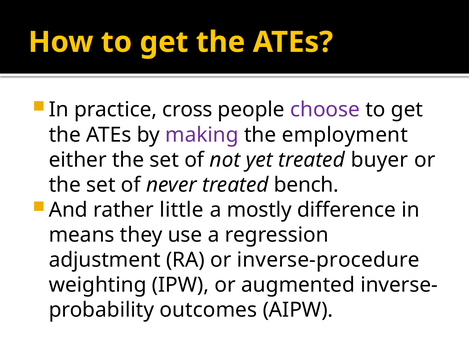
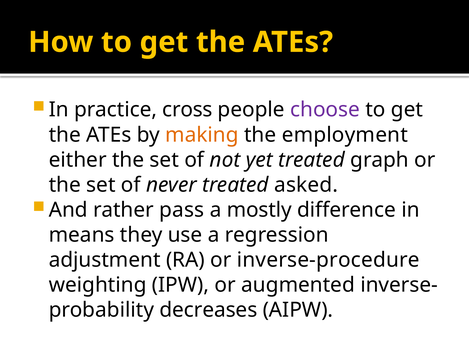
making colour: purple -> orange
buyer: buyer -> graph
bench: bench -> asked
little: little -> pass
outcomes: outcomes -> decreases
